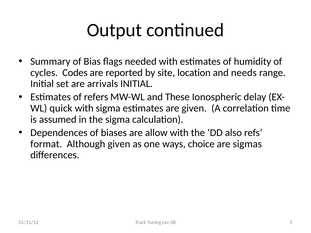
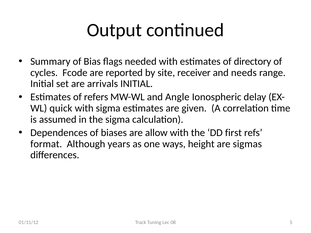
humidity: humidity -> directory
Codes: Codes -> Fcode
location: location -> receiver
These: These -> Angle
also: also -> first
Although given: given -> years
choice: choice -> height
